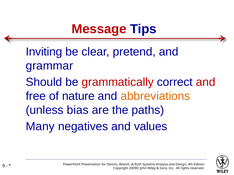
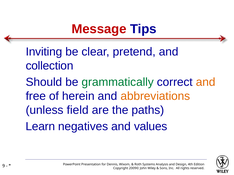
grammar: grammar -> collection
grammatically colour: red -> green
and at (206, 82) colour: red -> orange
nature: nature -> herein
bias: bias -> field
Many: Many -> Learn
